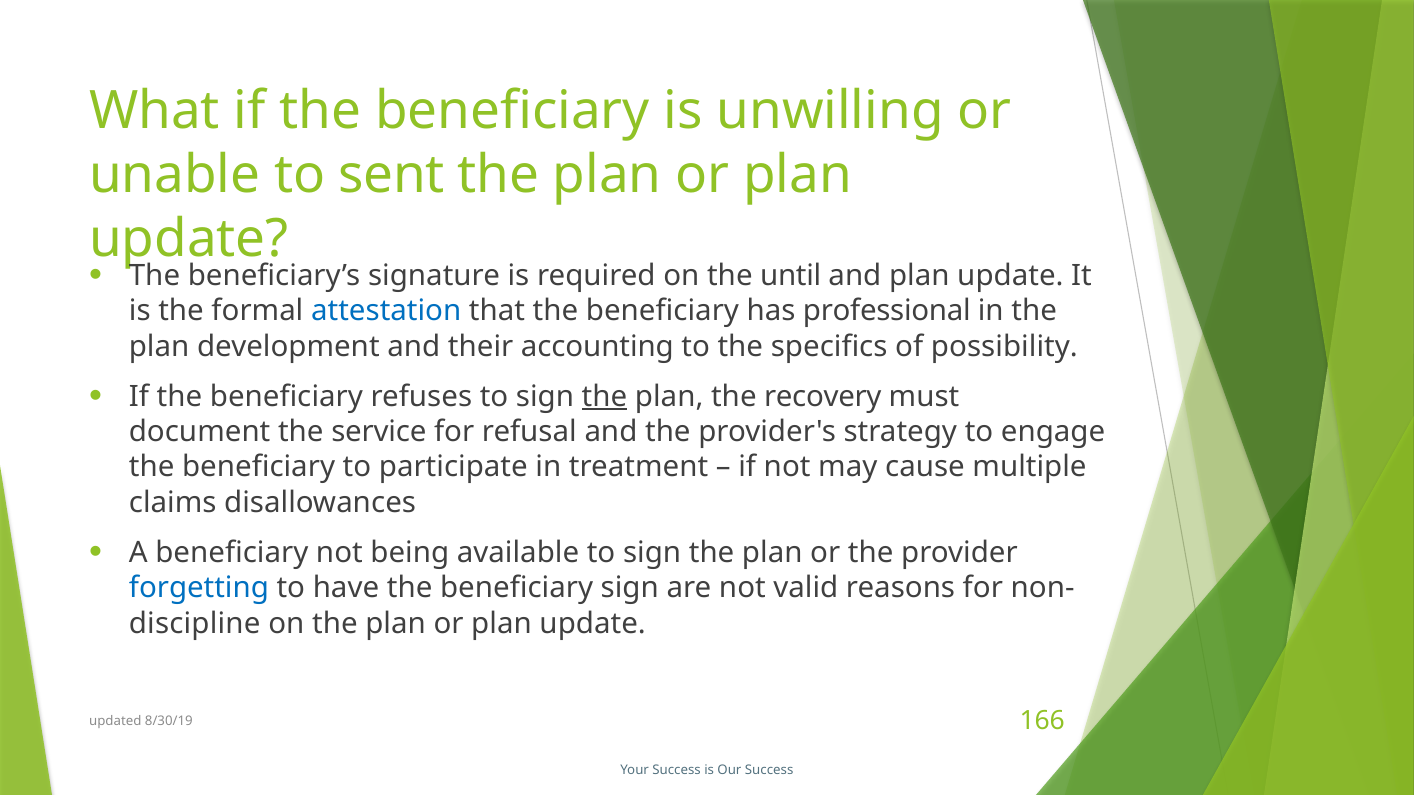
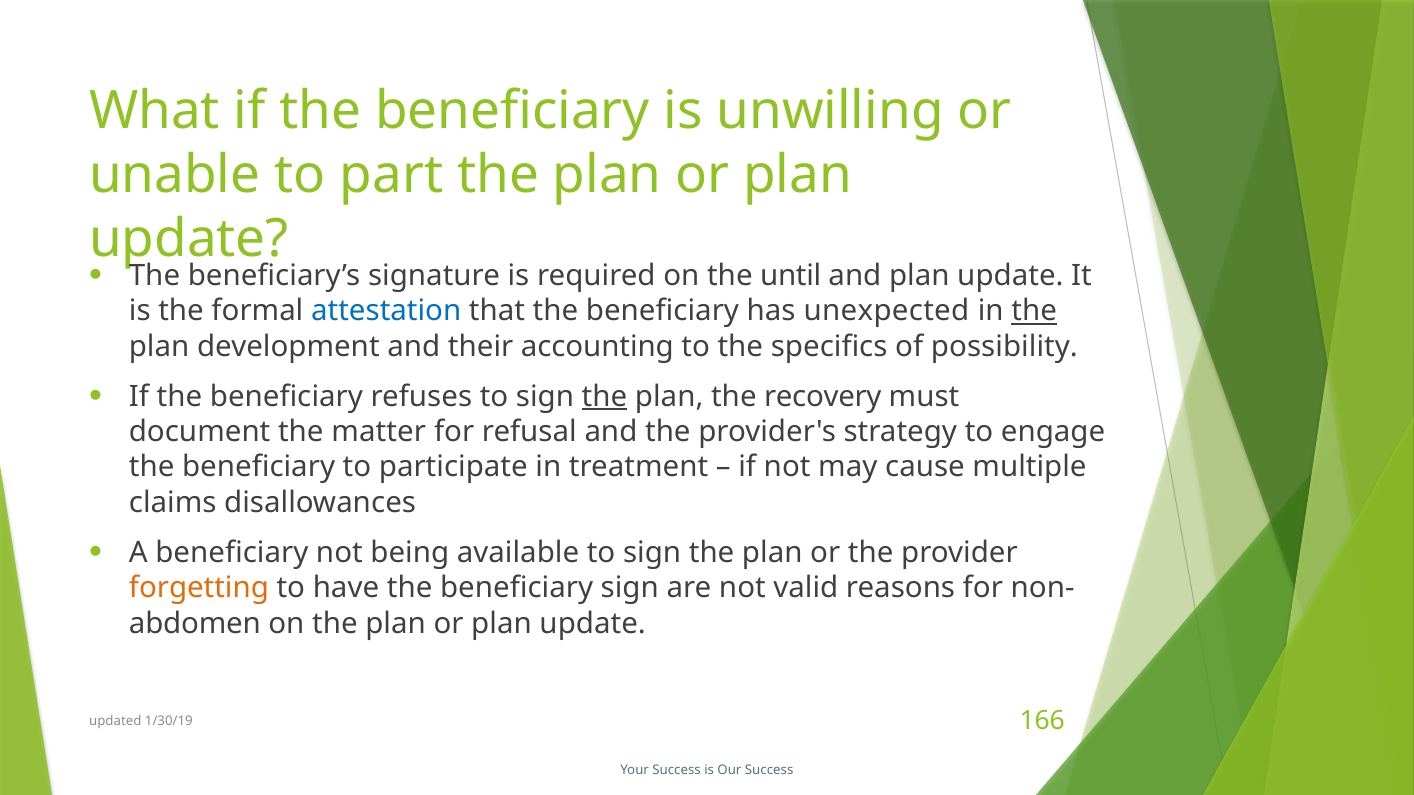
sent: sent -> part
professional: professional -> unexpected
the at (1034, 311) underline: none -> present
service: service -> matter
forgetting colour: blue -> orange
discipline: discipline -> abdomen
8/30/19: 8/30/19 -> 1/30/19
